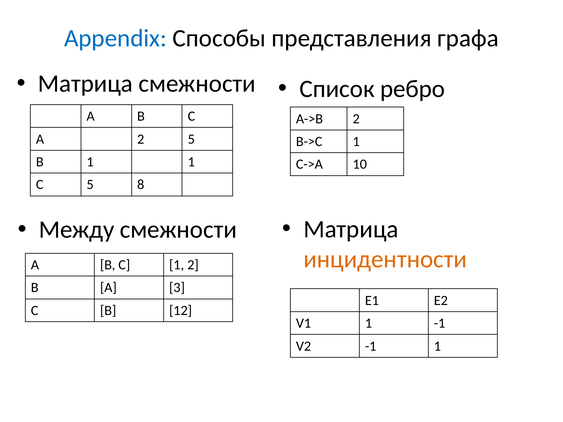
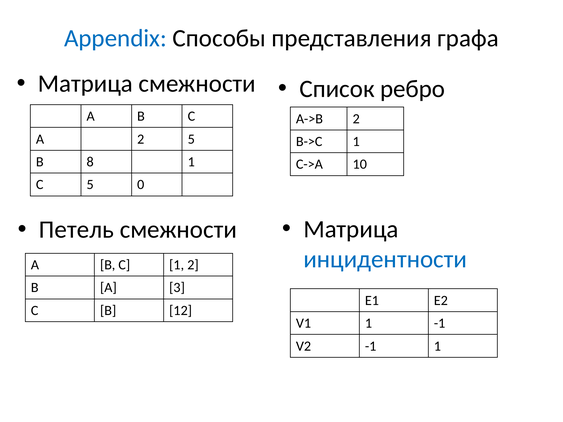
B 1: 1 -> 8
8: 8 -> 0
Между: Между -> Петель
инцидентности colour: orange -> blue
